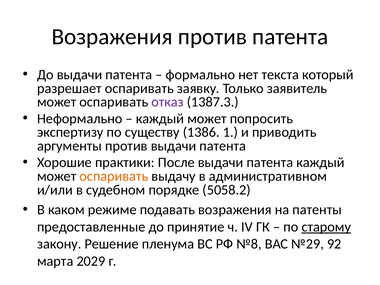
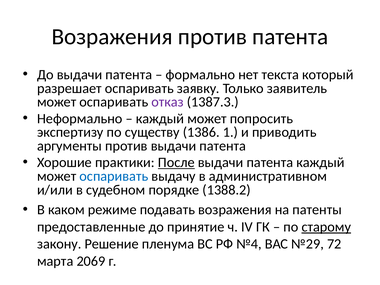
После underline: none -> present
оспаривать at (114, 176) colour: orange -> blue
5058.2: 5058.2 -> 1388.2
№8: №8 -> №4
92: 92 -> 72
2029: 2029 -> 2069
